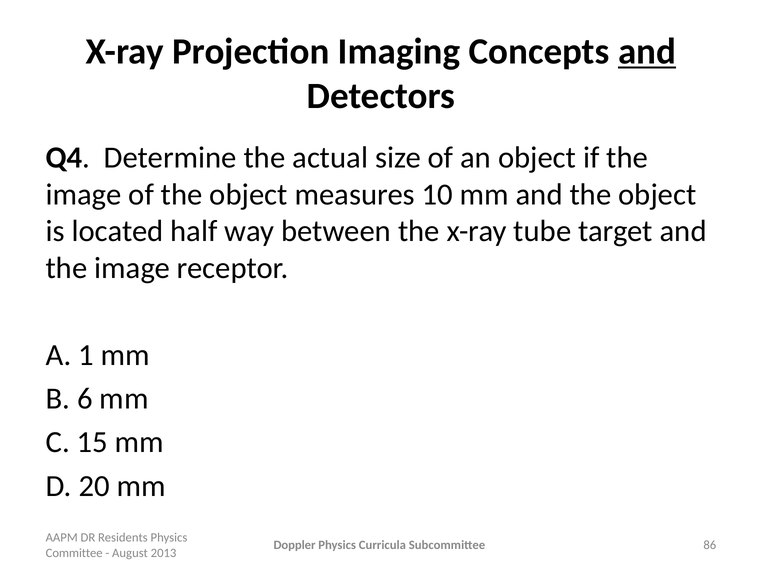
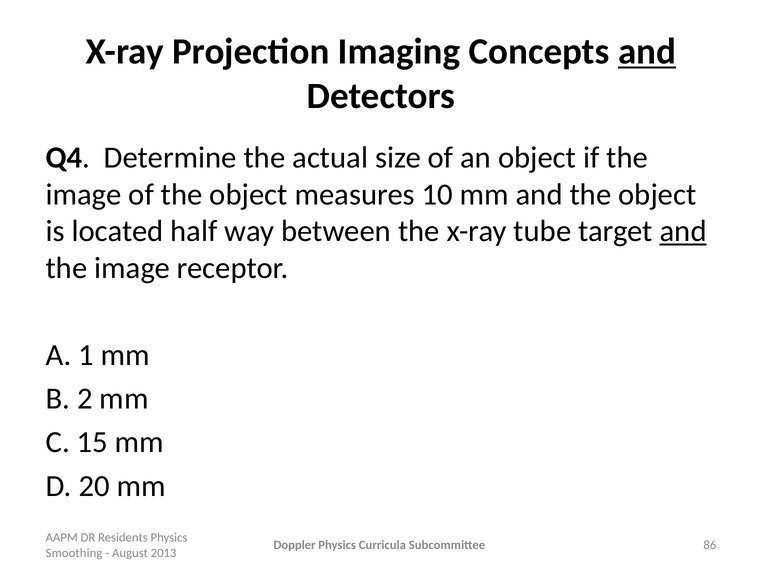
and at (683, 231) underline: none -> present
6: 6 -> 2
Committee: Committee -> Smoothing
